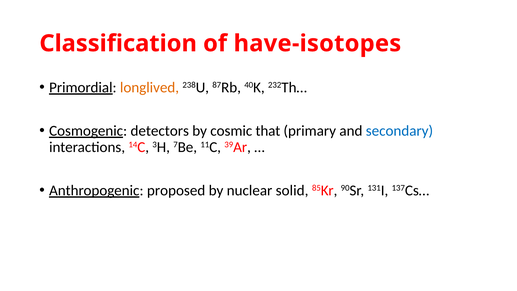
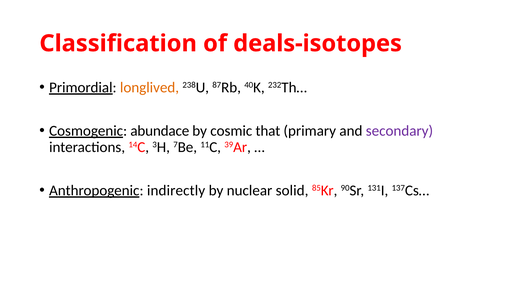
have-isotopes: have-isotopes -> deals-isotopes
detectors: detectors -> abundace
secondary colour: blue -> purple
proposed: proposed -> indirectly
